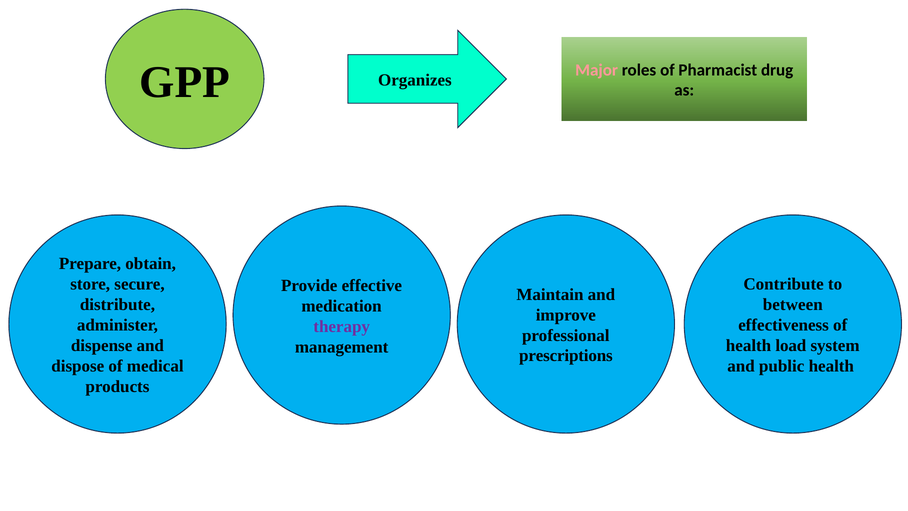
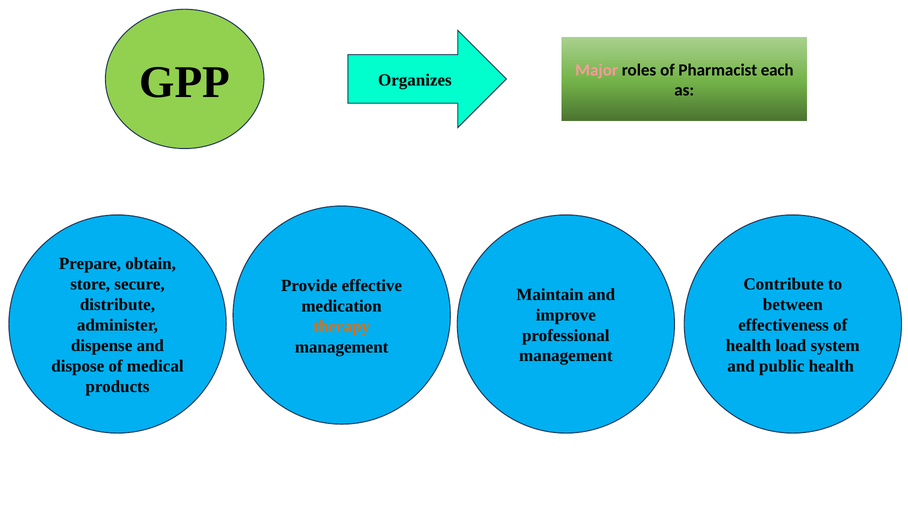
drug: drug -> each
therapy colour: purple -> orange
prescriptions at (566, 356): prescriptions -> management
